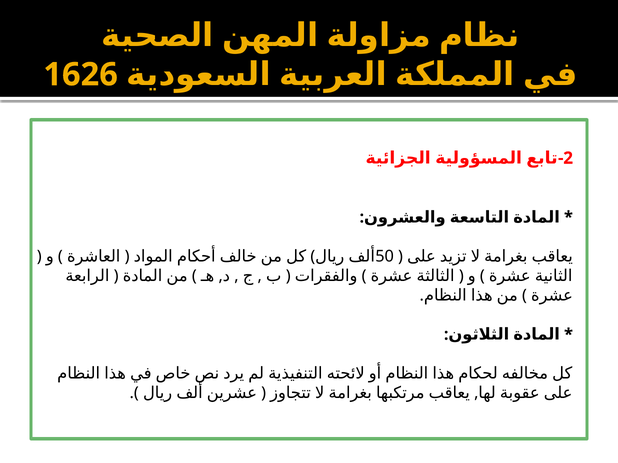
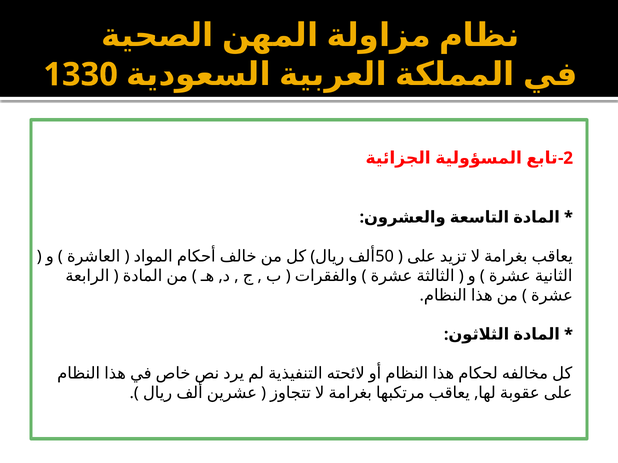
1626: 1626 -> 1330
